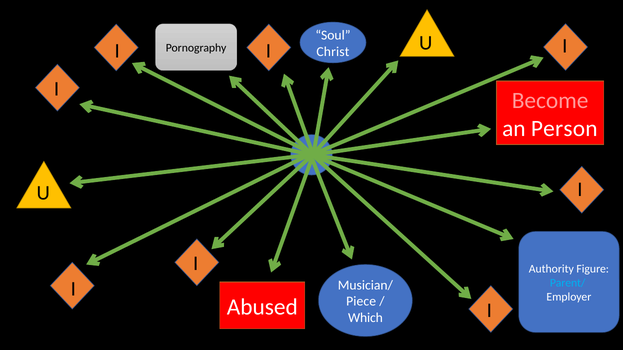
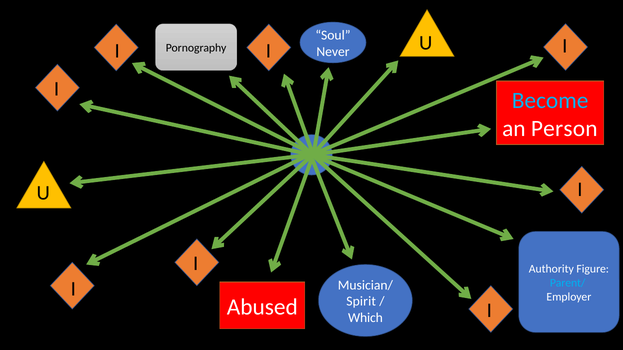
Christ: Christ -> Never
Become colour: pink -> light blue
Piece: Piece -> Spirit
